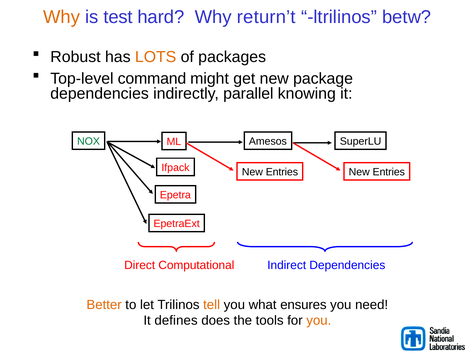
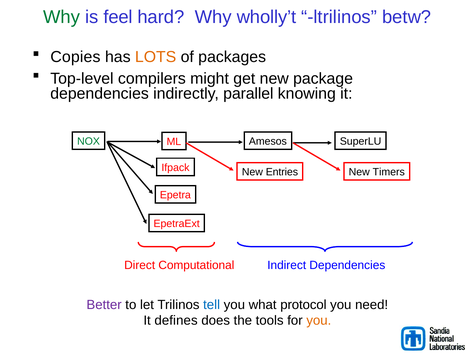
Why at (62, 17) colour: orange -> green
test: test -> feel
return’t: return’t -> wholly’t
Robust: Robust -> Copies
command: command -> compilers
Entries at (389, 172): Entries -> Timers
Better colour: orange -> purple
tell colour: orange -> blue
ensures: ensures -> protocol
